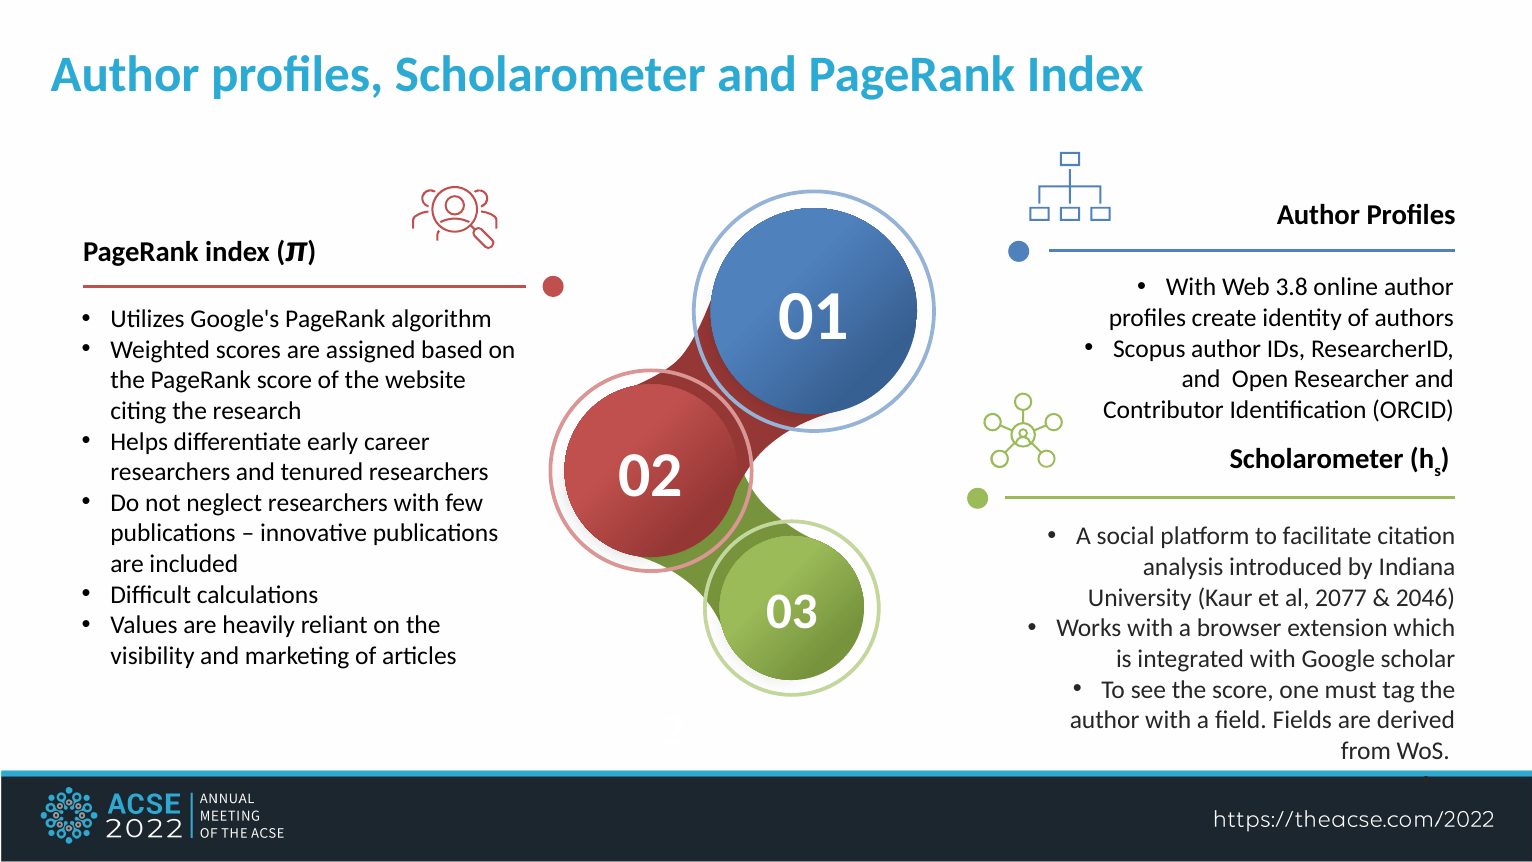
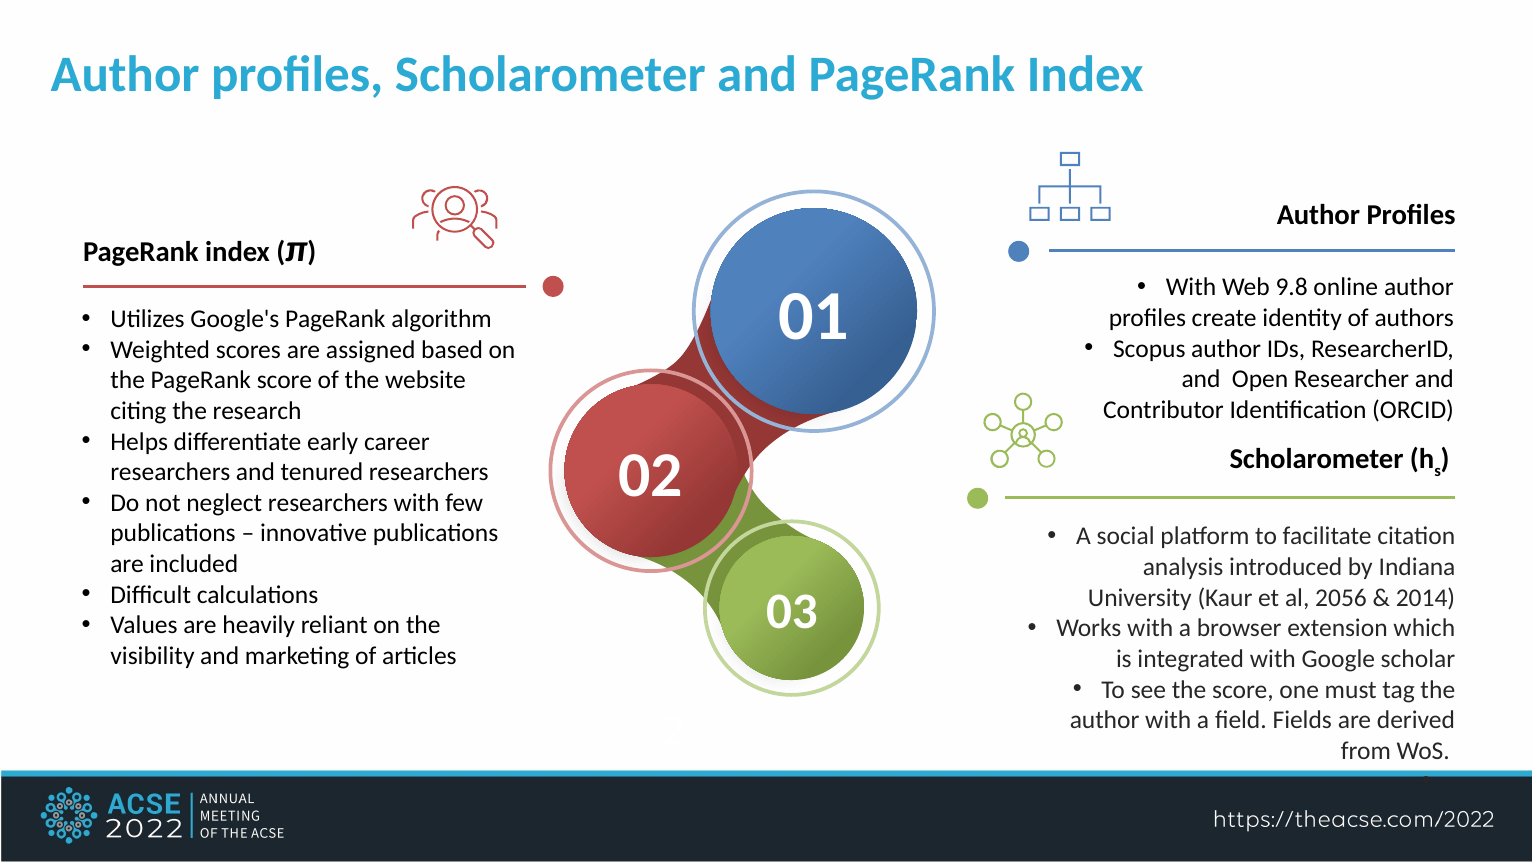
3.8: 3.8 -> 9.8
2077: 2077 -> 2056
2046: 2046 -> 2014
